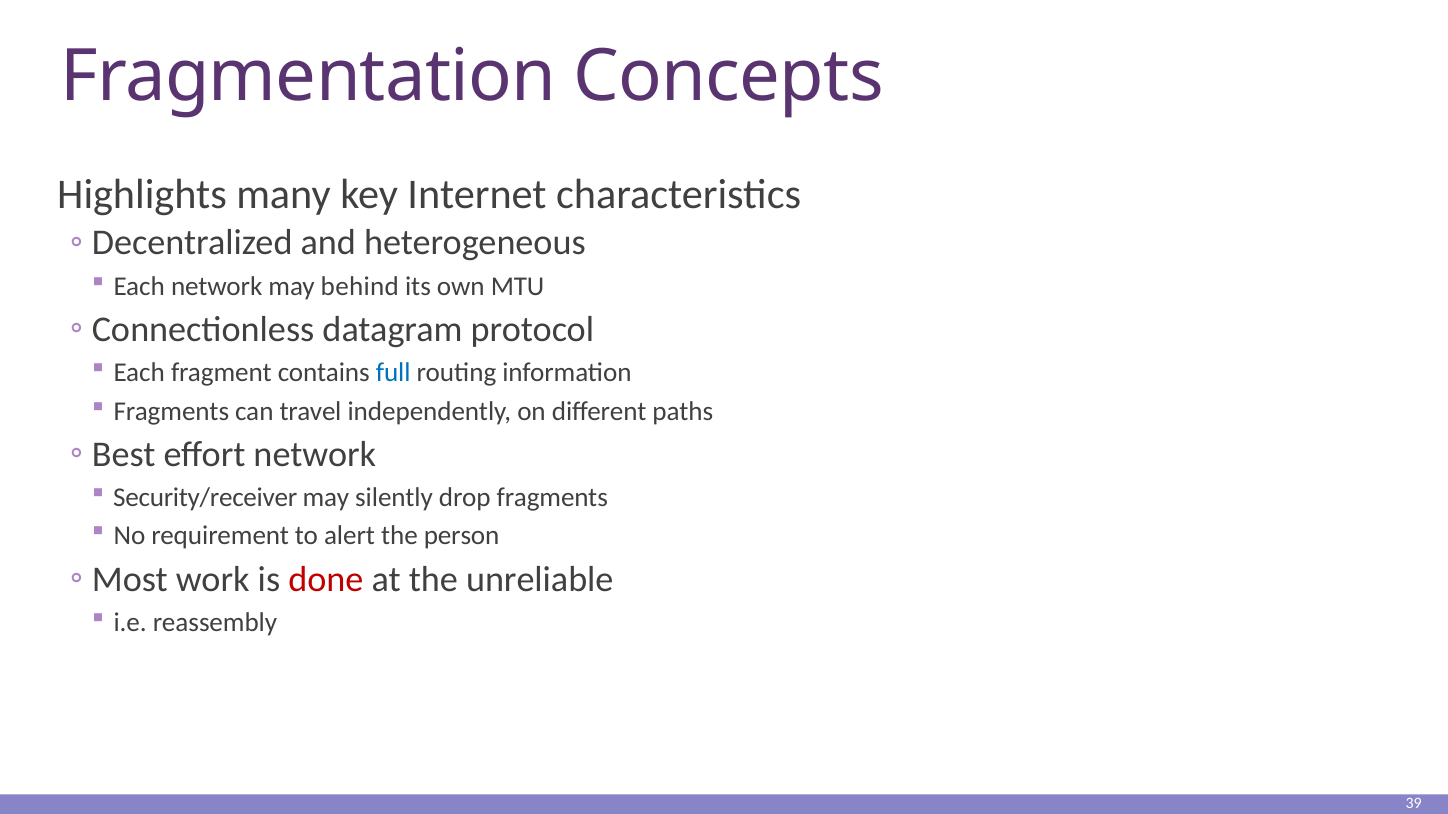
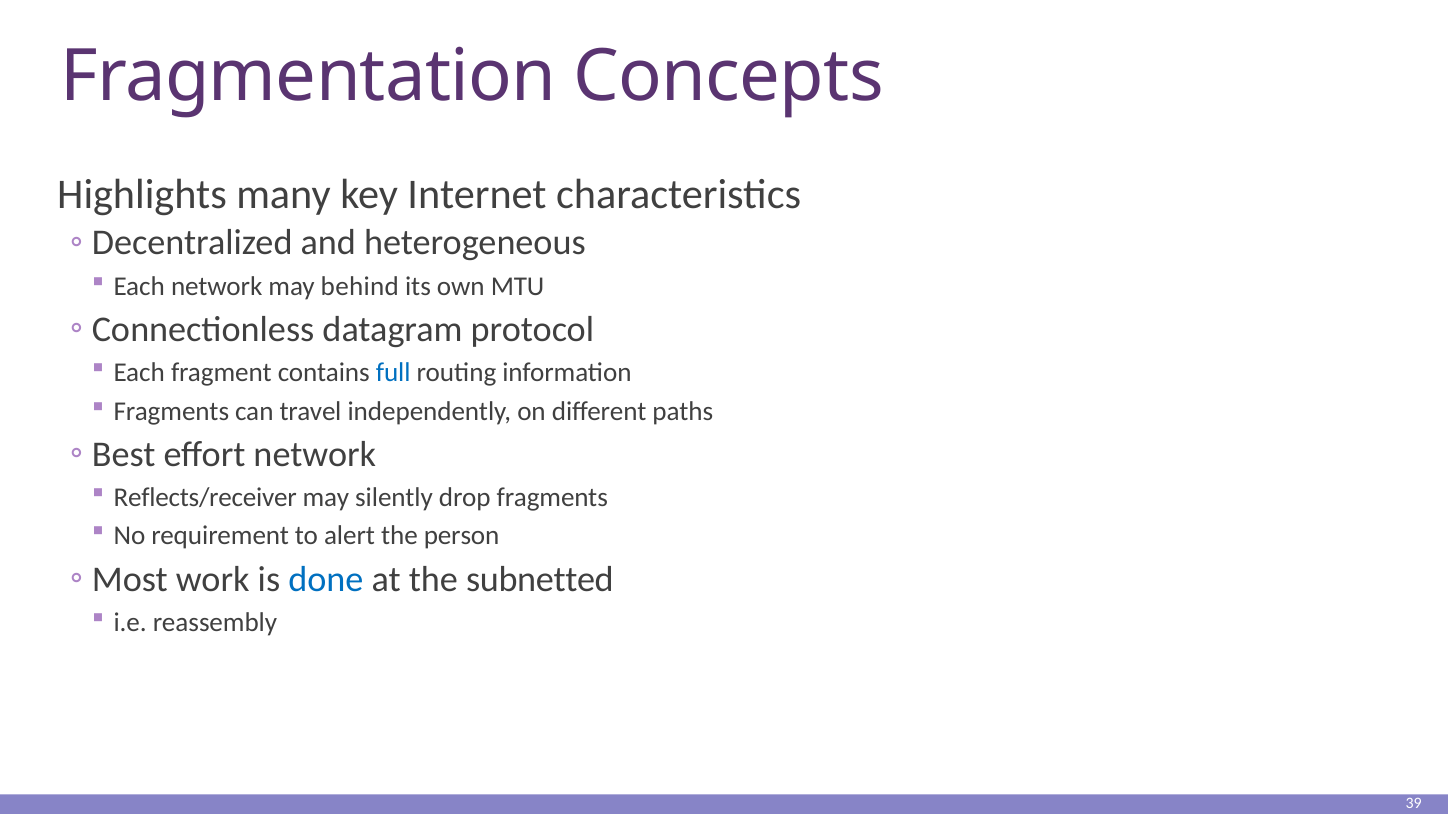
Security/receiver: Security/receiver -> Reflects/receiver
done colour: red -> blue
unreliable: unreliable -> subnetted
